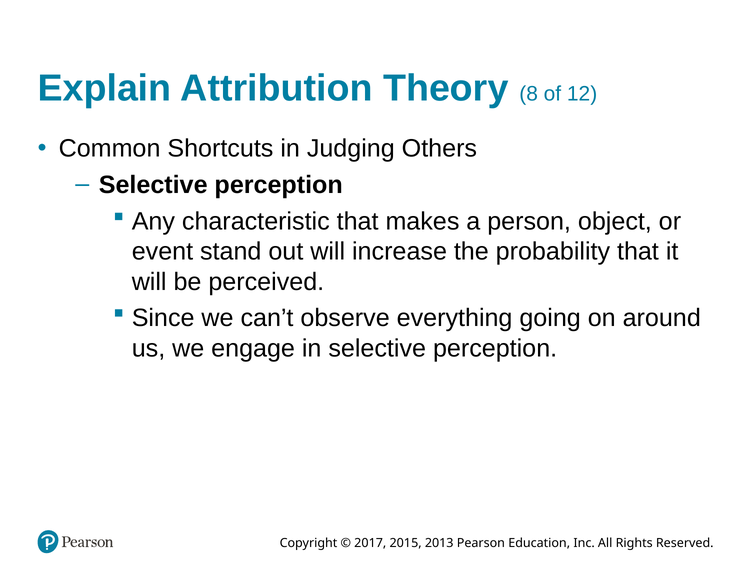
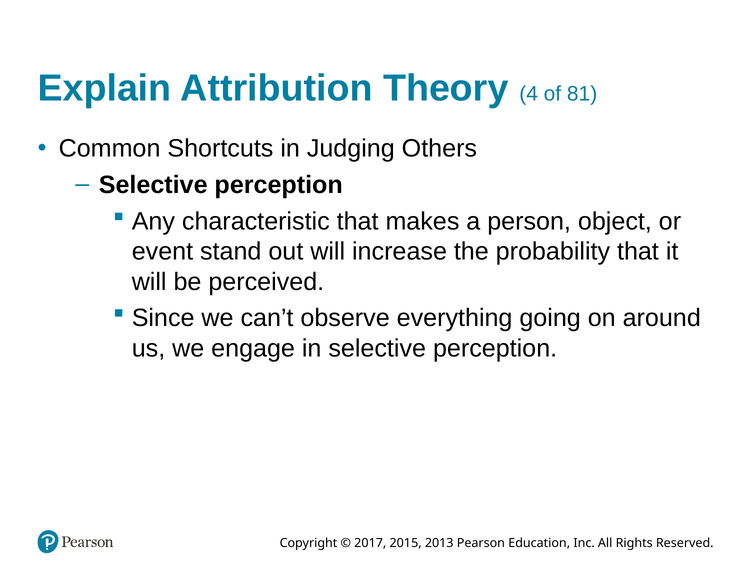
8: 8 -> 4
12: 12 -> 81
